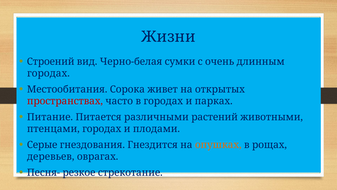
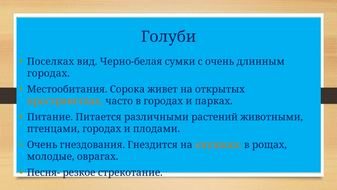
Жизни: Жизни -> Голуби
Строений: Строений -> Поселках
пространствах colour: red -> orange
Серые at (42, 144): Серые -> Очень
деревьев: деревьев -> молодые
